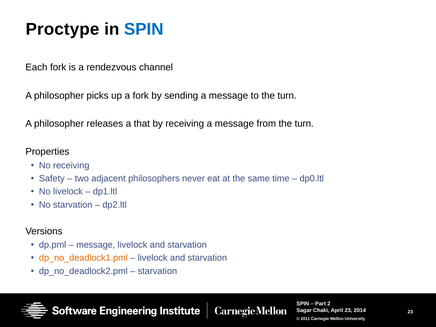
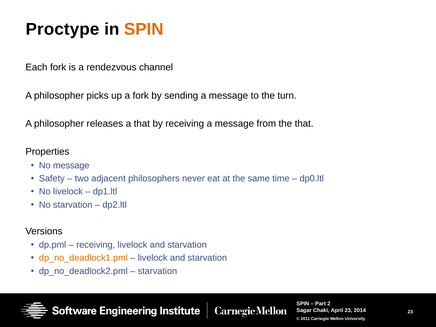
SPIN at (144, 29) colour: blue -> orange
from the turn: turn -> that
No receiving: receiving -> message
message at (96, 245): message -> receiving
